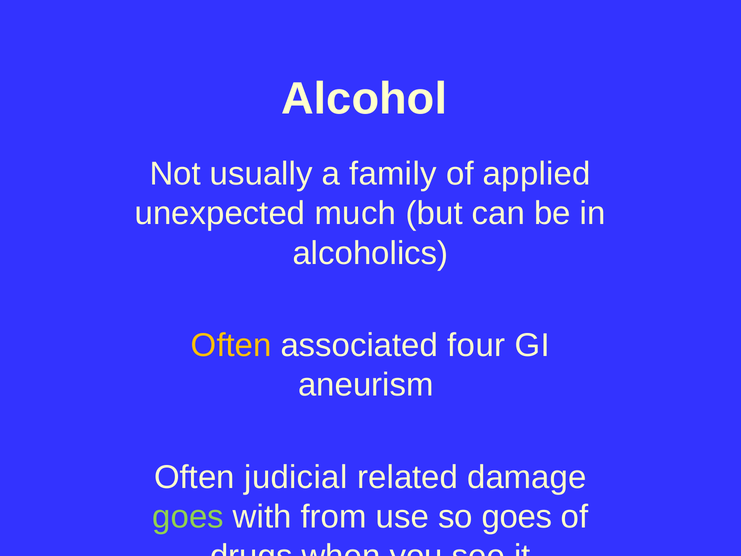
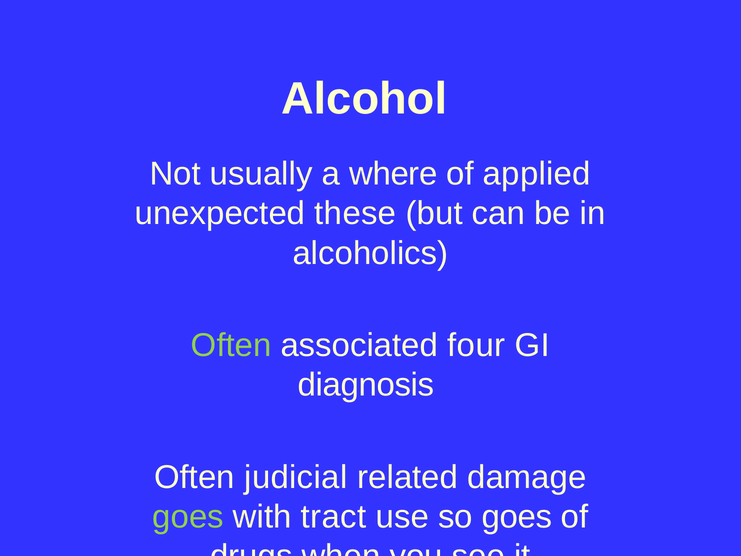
family: family -> where
much: much -> these
Often at (231, 345) colour: yellow -> light green
aneurism: aneurism -> diagnosis
from: from -> tract
